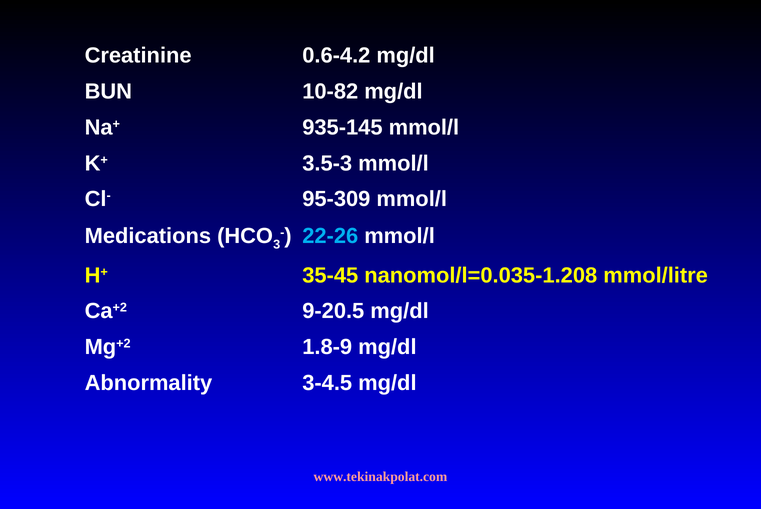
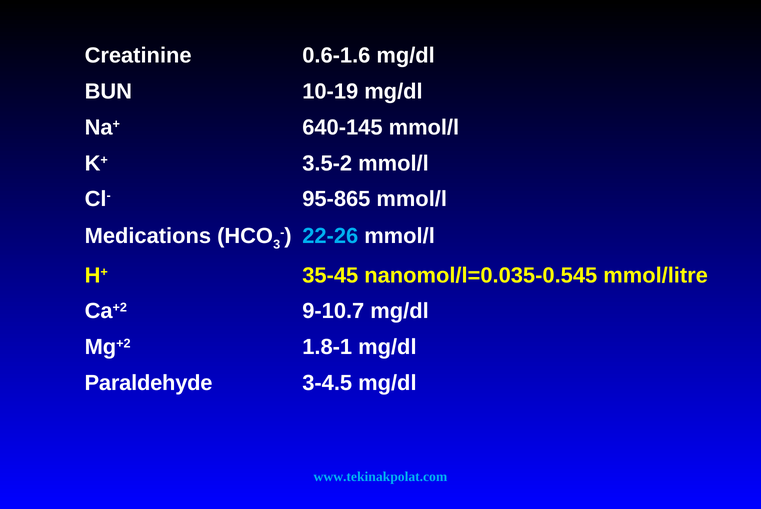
0.6-4.2: 0.6-4.2 -> 0.6-1.6
10-82: 10-82 -> 10-19
935-145: 935-145 -> 640-145
3.5-3: 3.5-3 -> 3.5-2
95-309: 95-309 -> 95-865
nanomol/l=0.035-1.208: nanomol/l=0.035-1.208 -> nanomol/l=0.035-0.545
9-20.5: 9-20.5 -> 9-10.7
1.8-9: 1.8-9 -> 1.8-1
Abnormality: Abnormality -> Paraldehyde
www.tekinakpolat.com colour: pink -> light blue
